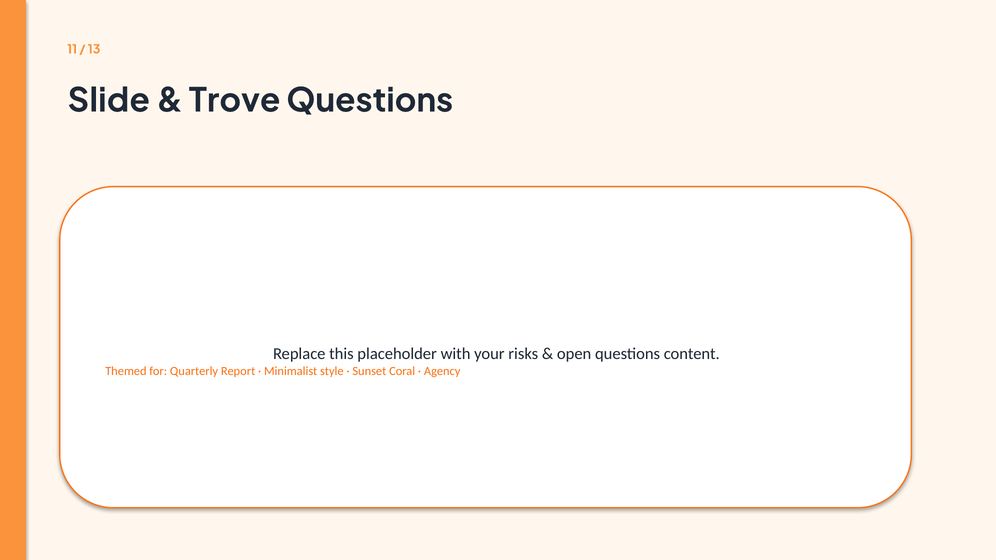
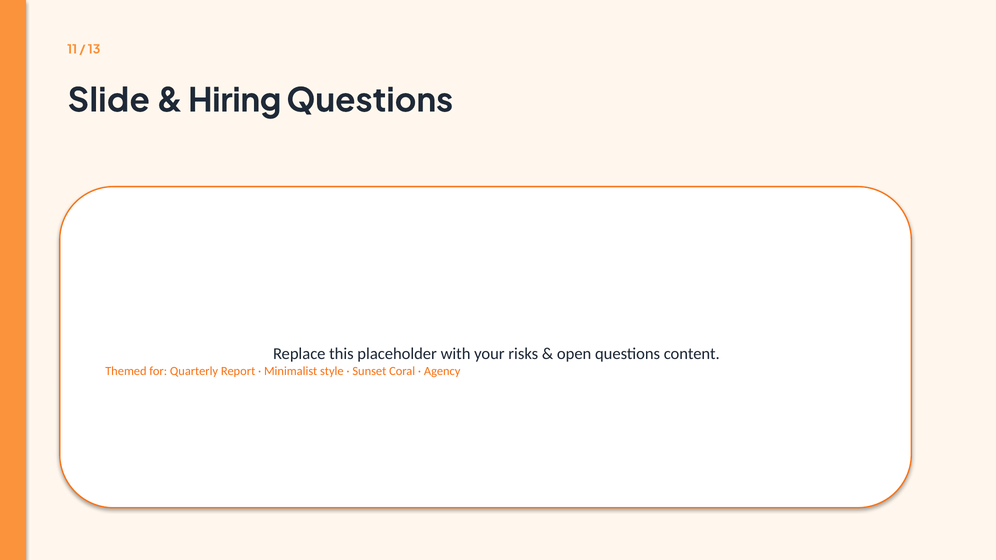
Trove: Trove -> Hiring
